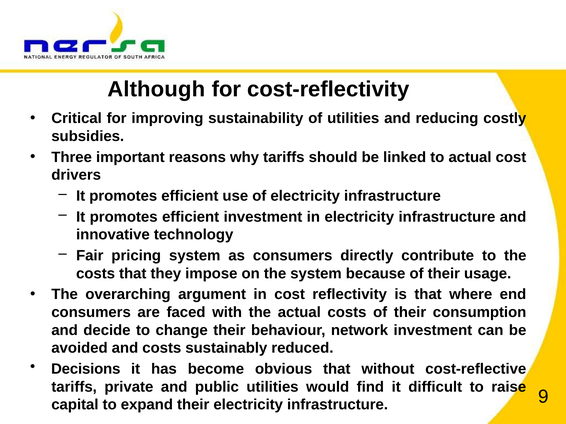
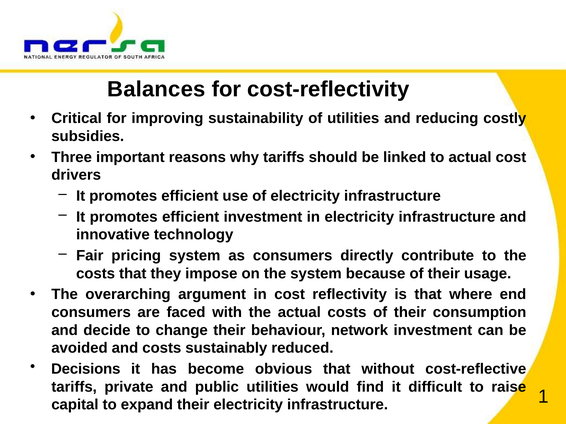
Although: Although -> Balances
9: 9 -> 1
